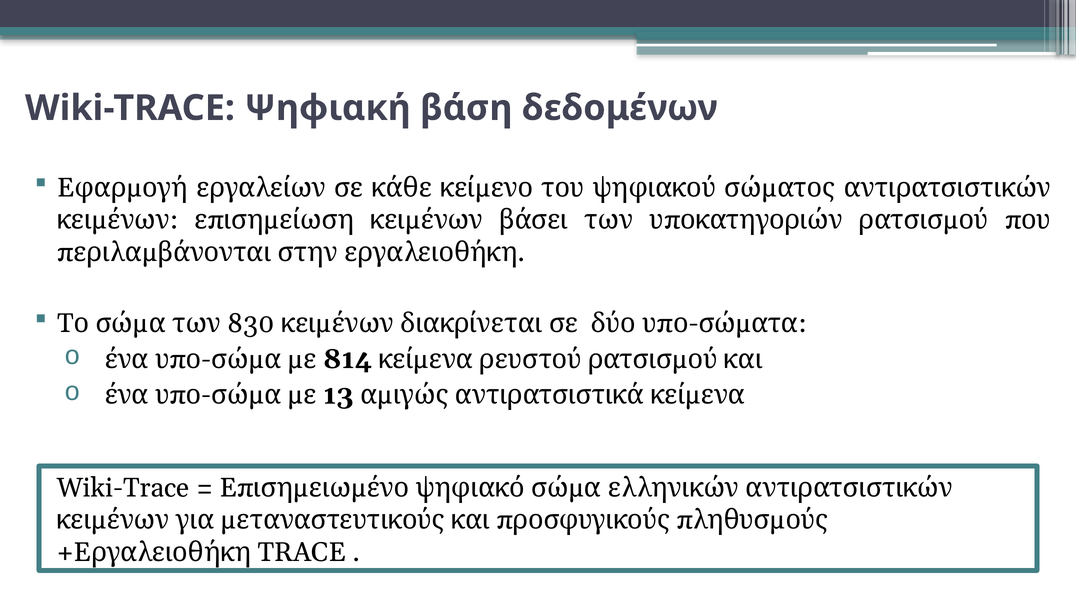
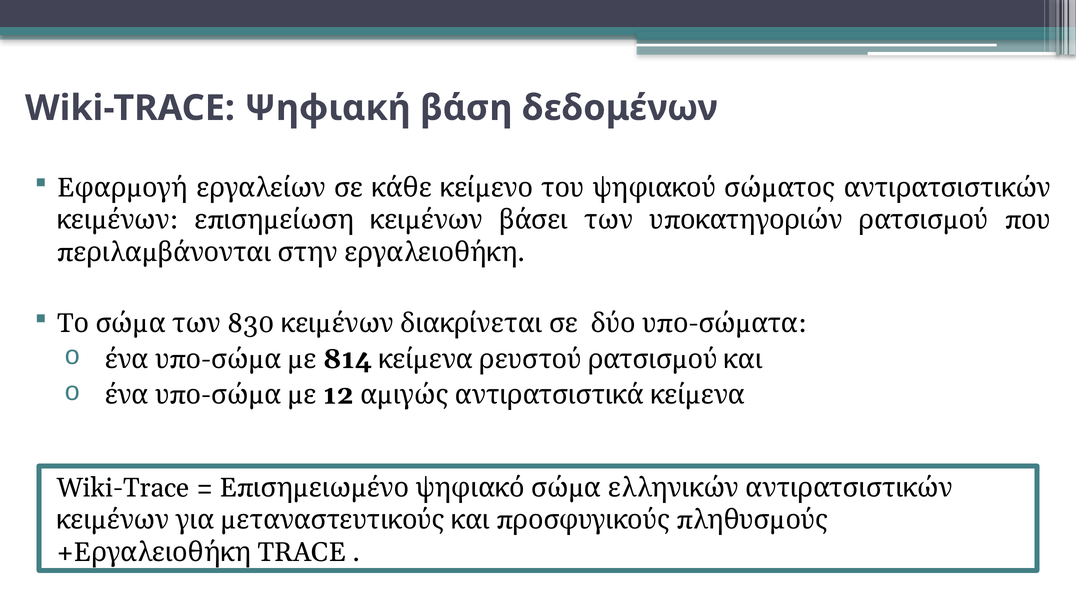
13: 13 -> 12
